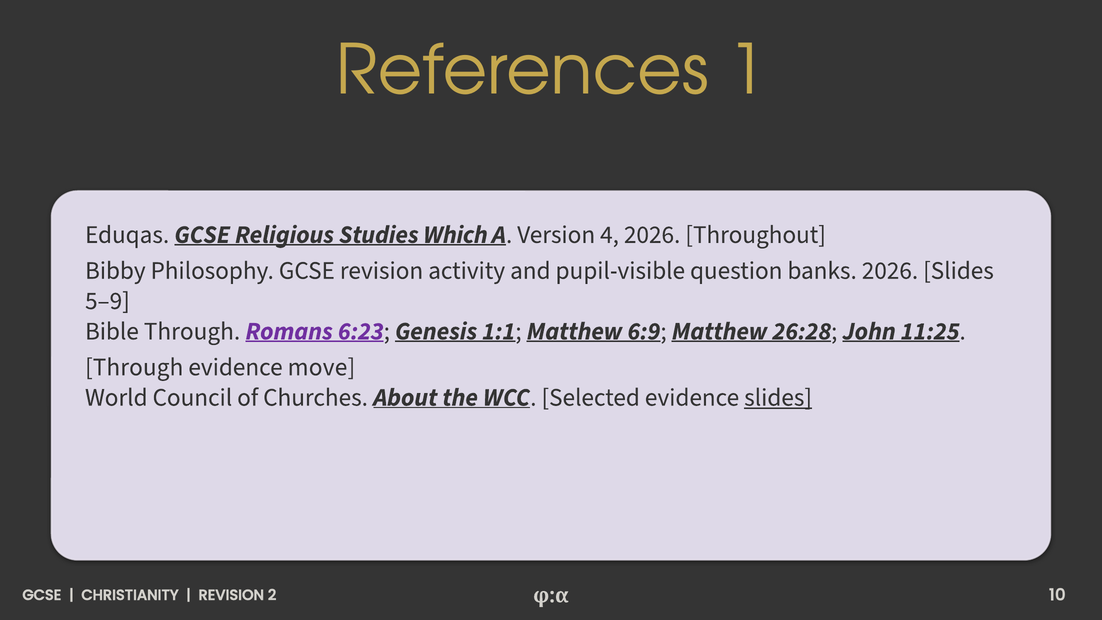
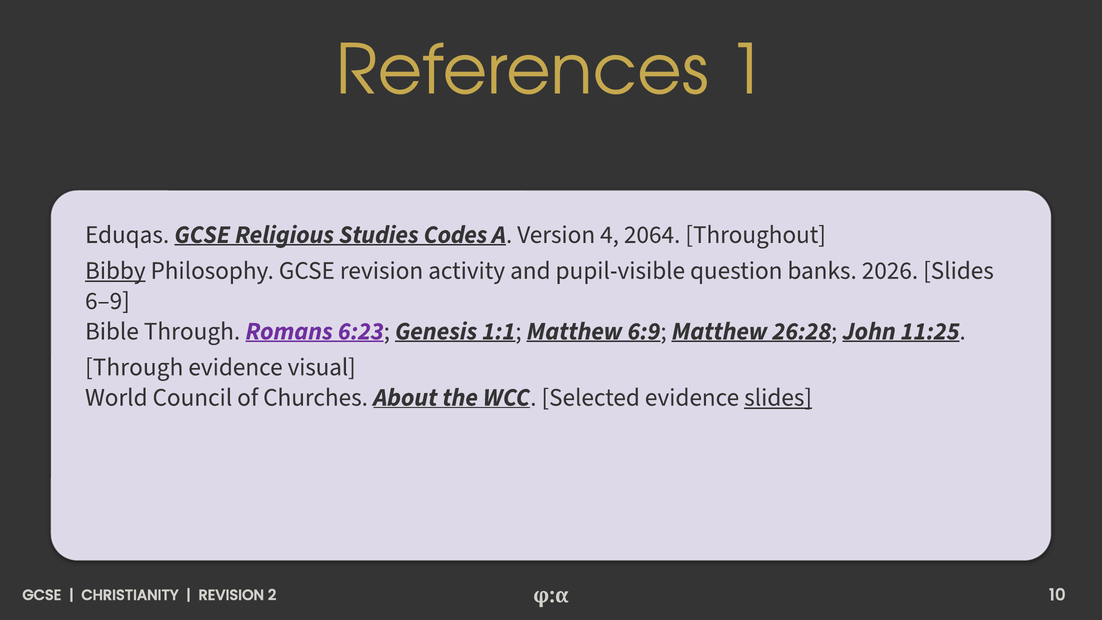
Which: Which -> Codes
4 2026: 2026 -> 2064
Bibby underline: none -> present
5–9: 5–9 -> 6–9
move: move -> visual
